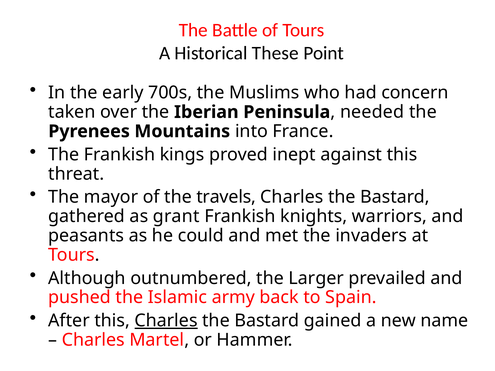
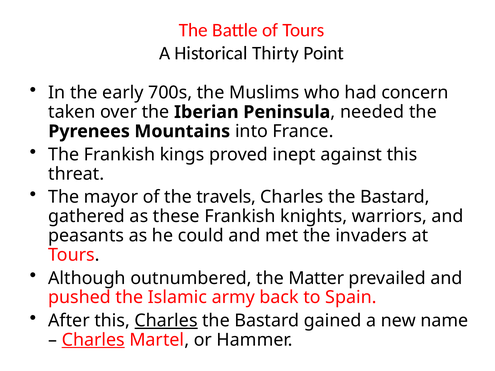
These: These -> Thirty
grant: grant -> these
Larger: Larger -> Matter
Charles at (93, 340) underline: none -> present
